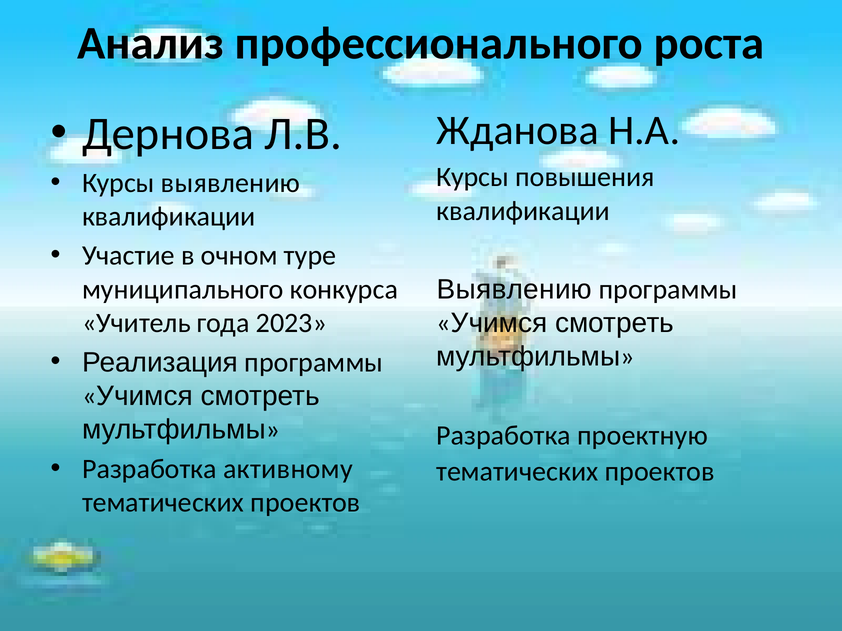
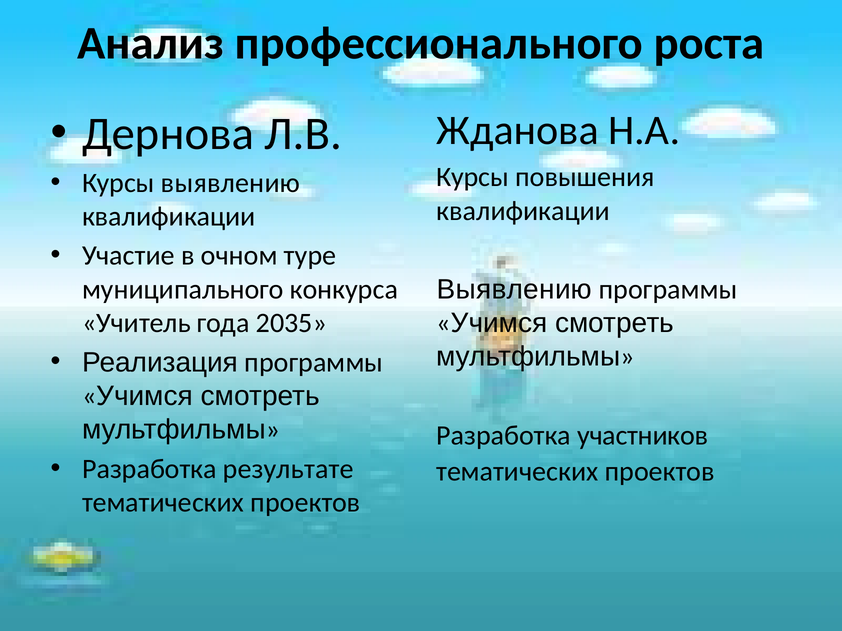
2023: 2023 -> 2035
проектную: проектную -> участников
активному: активному -> результате
